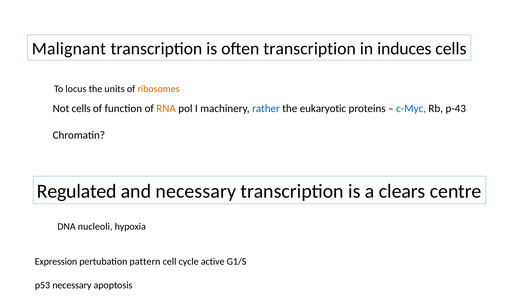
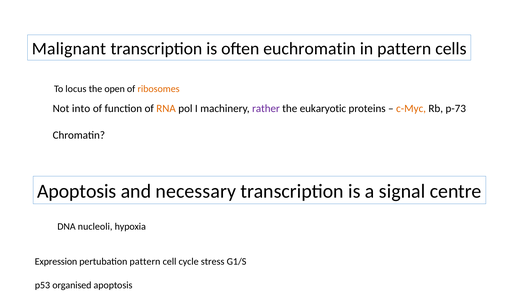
often transcription: transcription -> euchromatin
in induces: induces -> pattern
units: units -> open
Not cells: cells -> into
rather colour: blue -> purple
c-Myc colour: blue -> orange
p-43: p-43 -> p-73
Regulated at (77, 191): Regulated -> Apoptosis
clears: clears -> signal
active: active -> stress
p53 necessary: necessary -> organised
